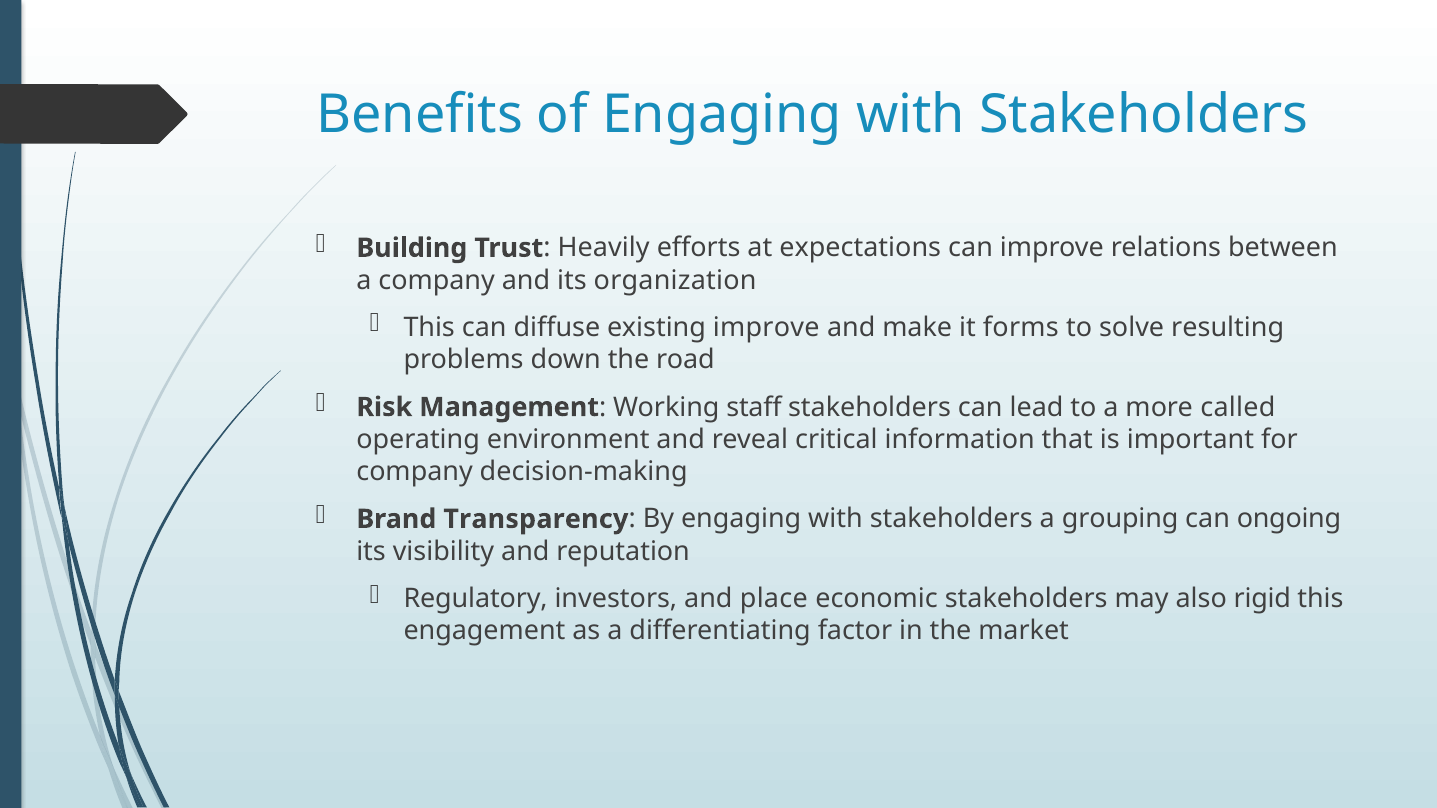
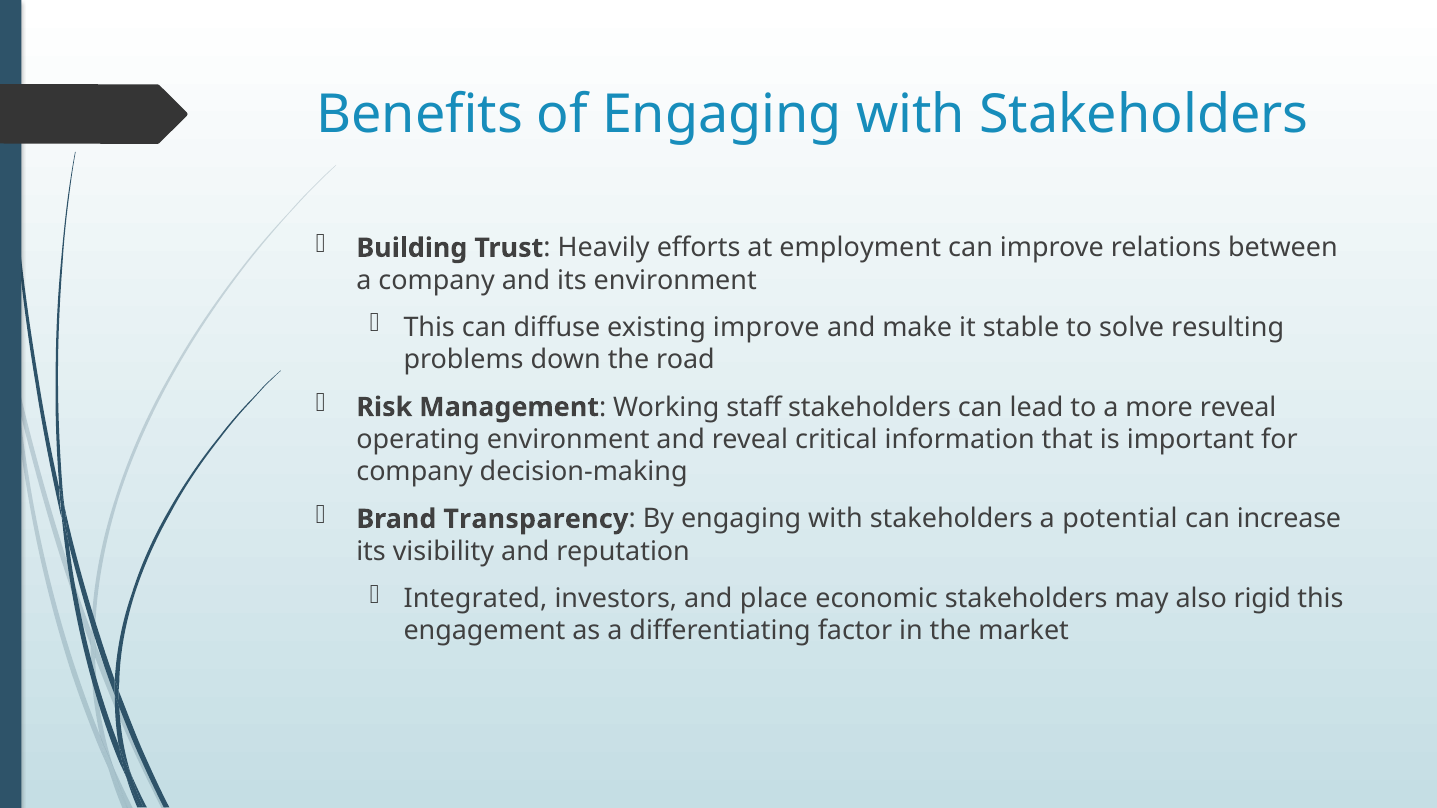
expectations: expectations -> employment
its organization: organization -> environment
forms: forms -> stable
more called: called -> reveal
grouping: grouping -> potential
ongoing: ongoing -> increase
Regulatory: Regulatory -> Integrated
